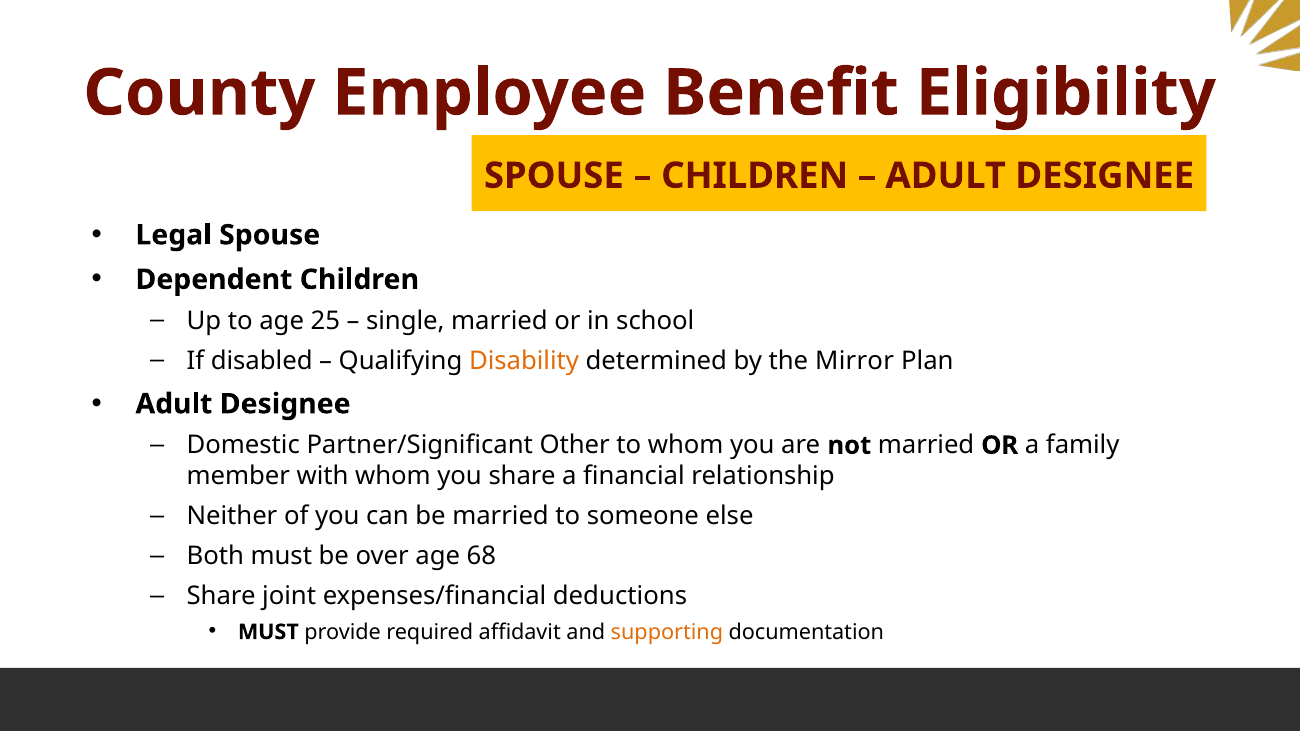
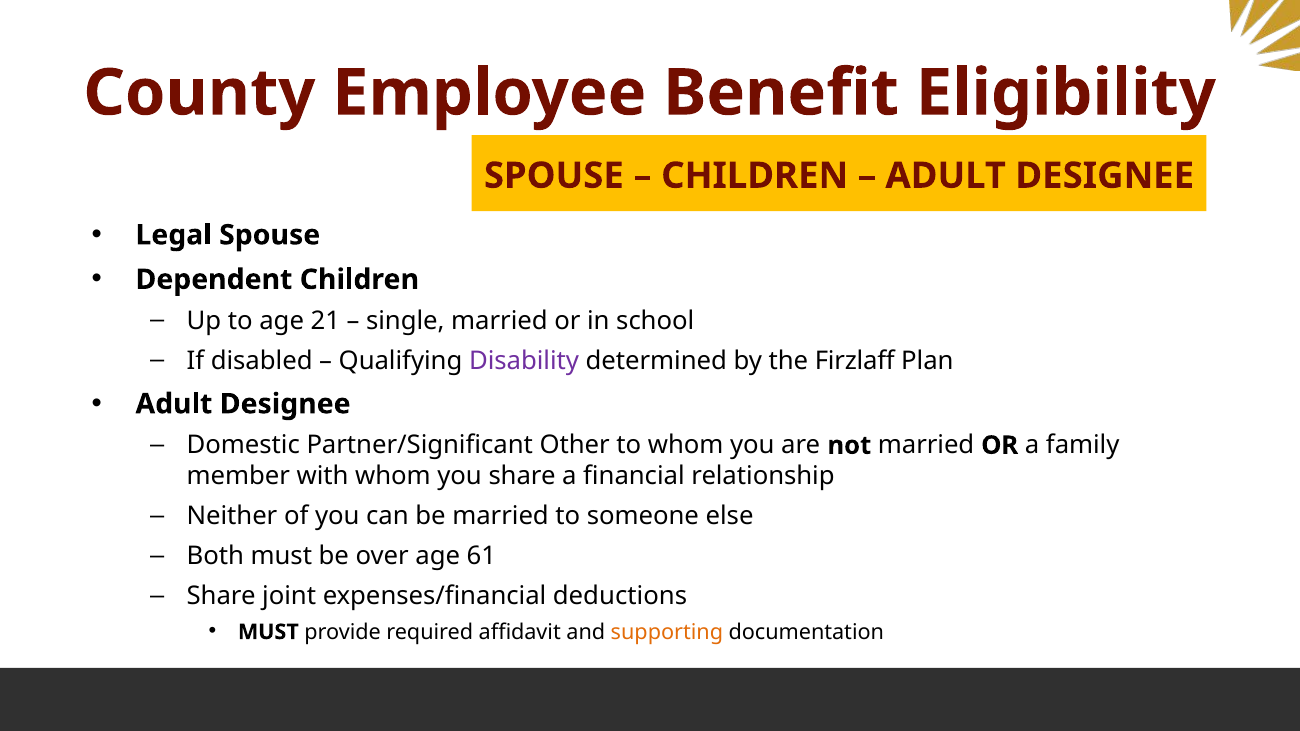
25: 25 -> 21
Disability colour: orange -> purple
Mirror: Mirror -> Firzlaff
68: 68 -> 61
